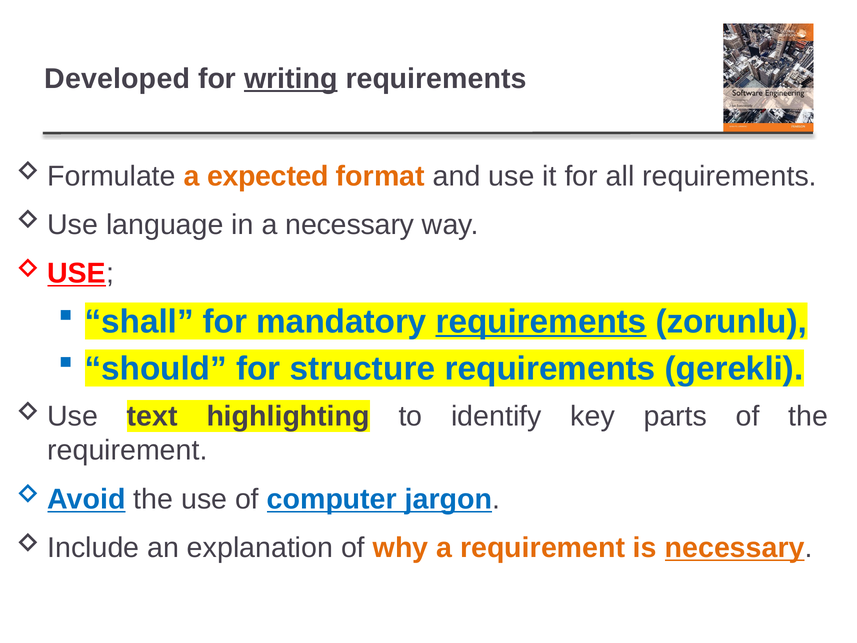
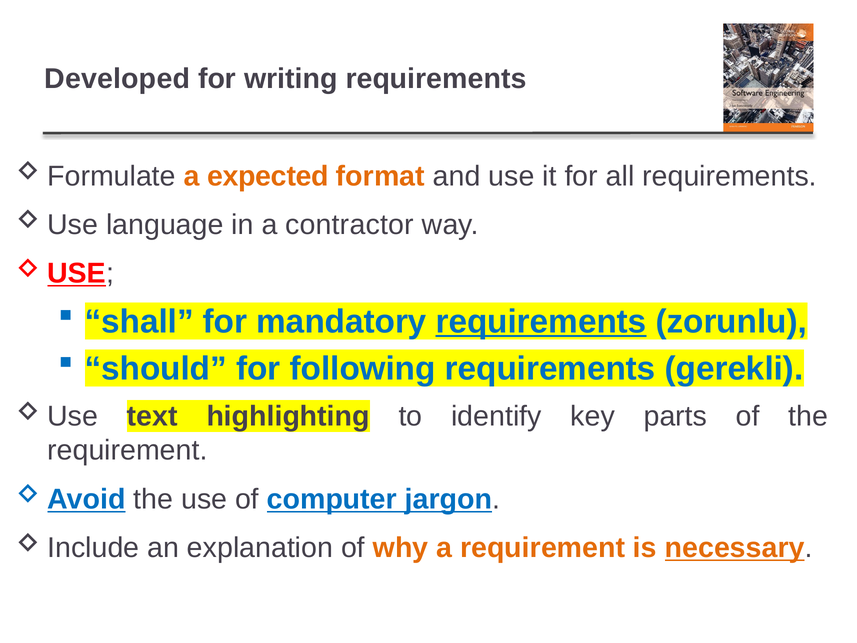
writing underline: present -> none
a necessary: necessary -> contractor
structure: structure -> following
